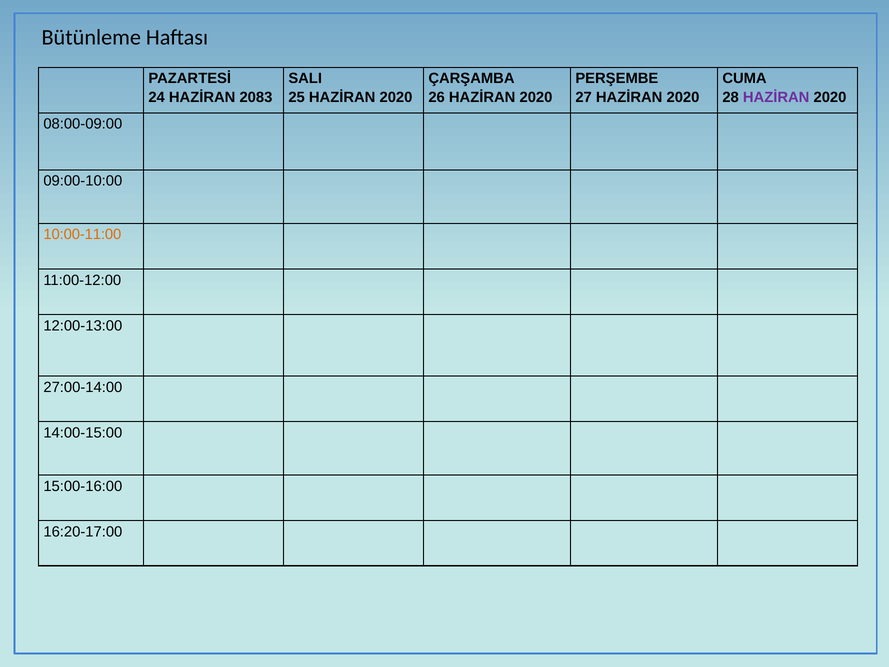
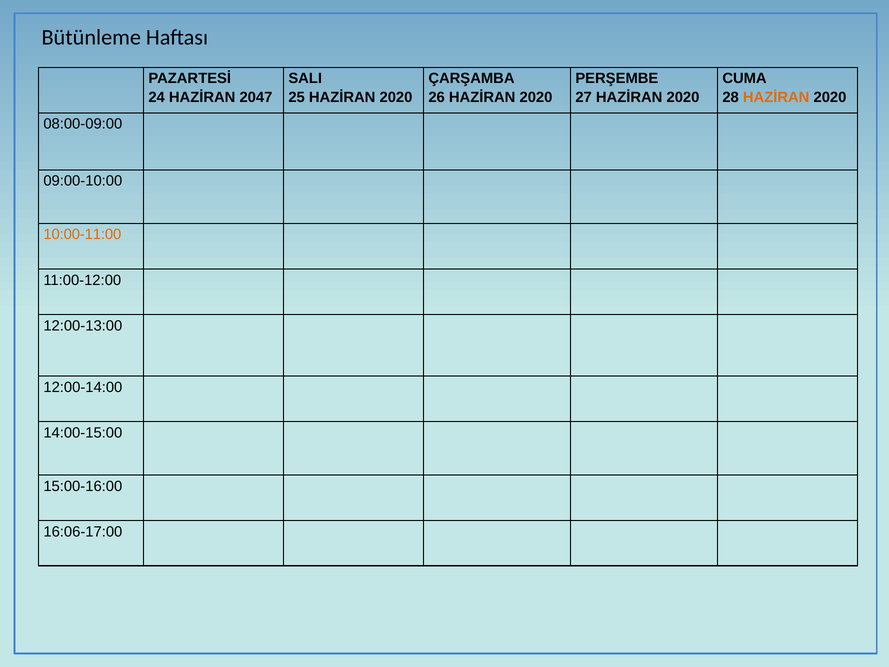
2083: 2083 -> 2047
HAZİRAN at (776, 97) colour: purple -> orange
27:00-14:00: 27:00-14:00 -> 12:00-14:00
16:20-17:00: 16:20-17:00 -> 16:06-17:00
